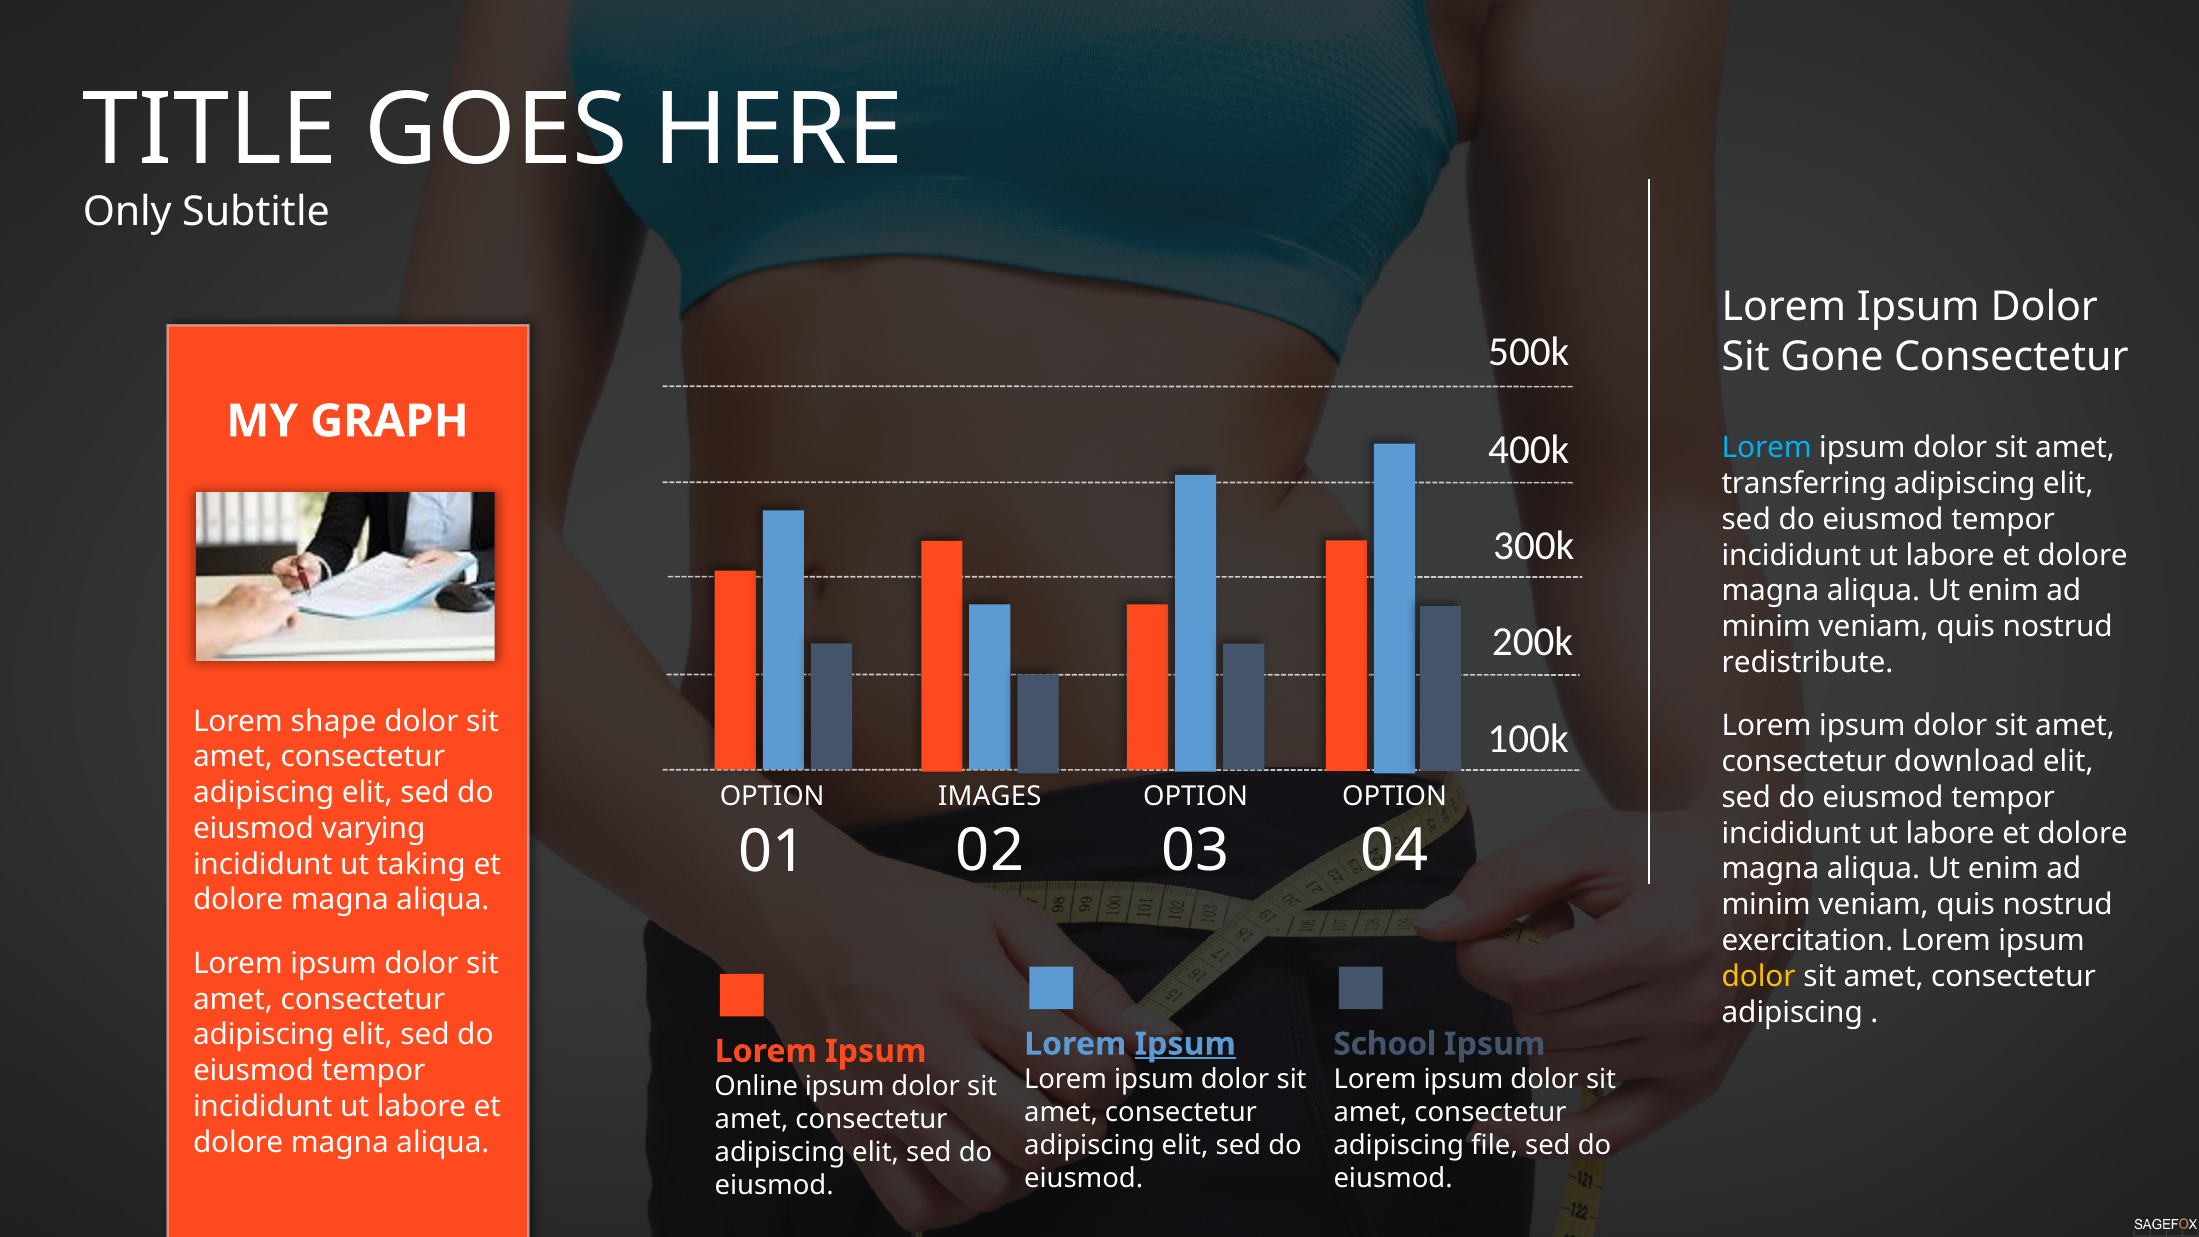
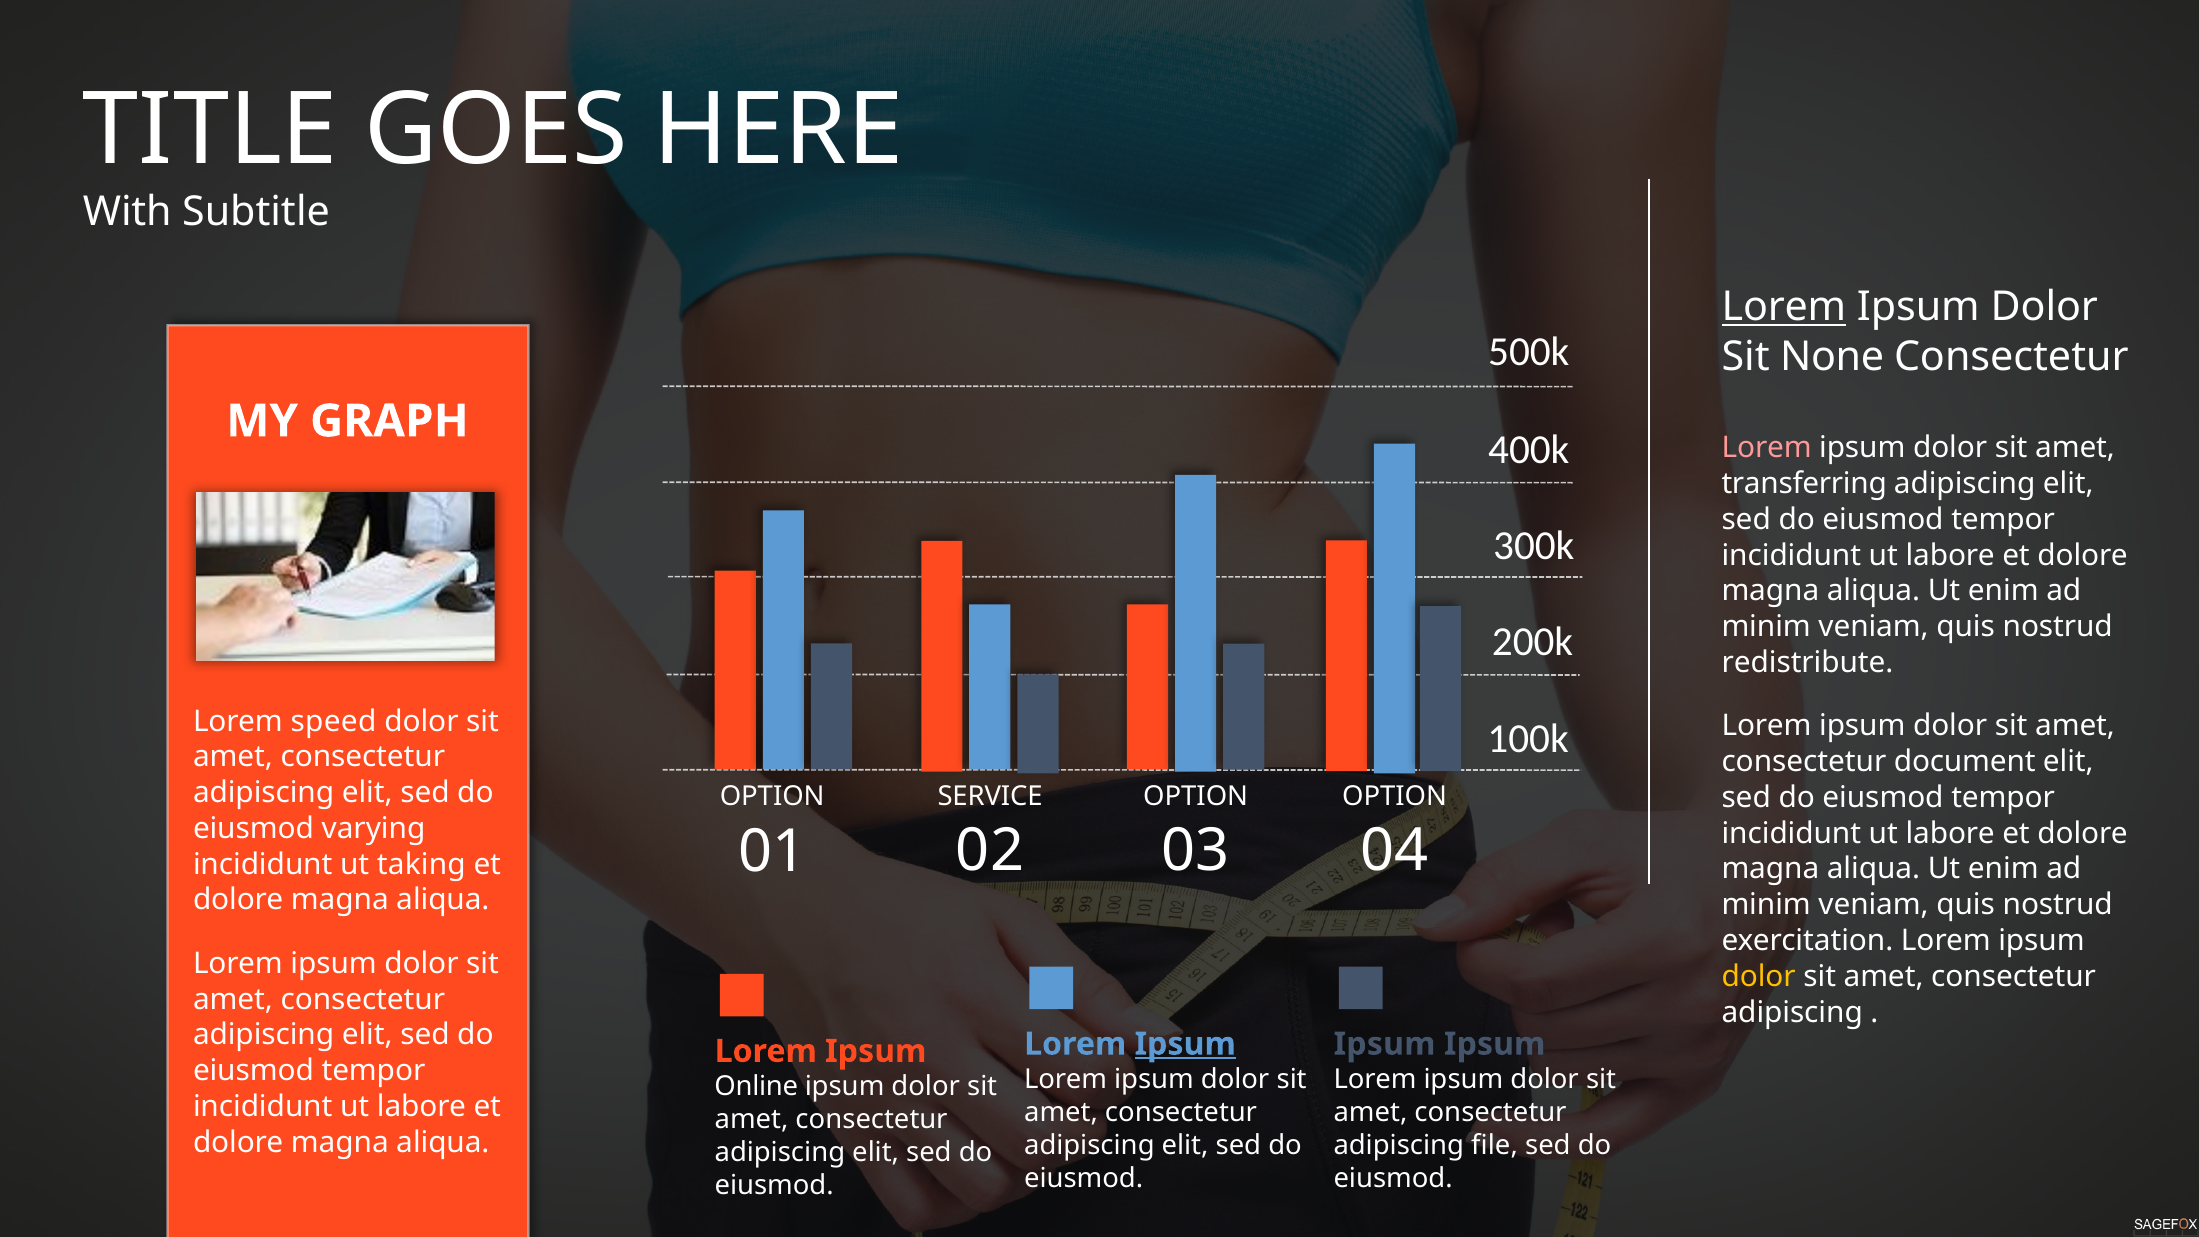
Only: Only -> With
Lorem at (1784, 307) underline: none -> present
Gone: Gone -> None
Lorem at (1767, 448) colour: light blue -> pink
shape: shape -> speed
download: download -> document
IMAGES: IMAGES -> SERVICE
School at (1385, 1044): School -> Ipsum
